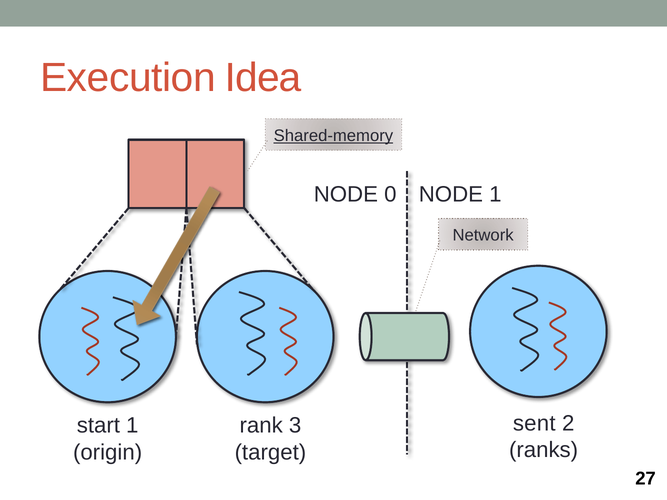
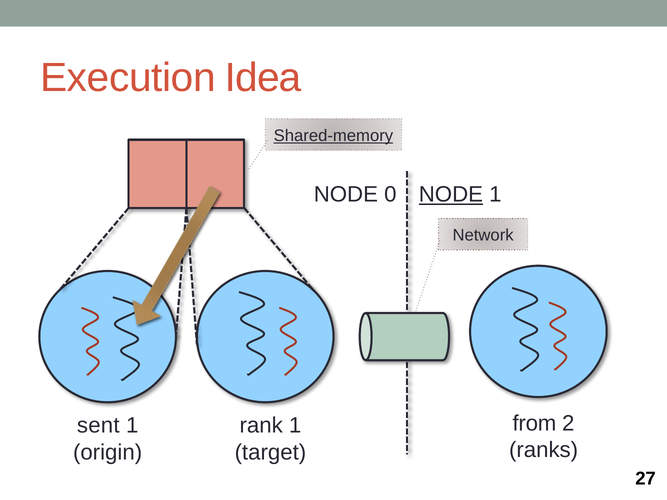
NODE at (451, 195) underline: none -> present
sent: sent -> from
start: start -> sent
rank 3: 3 -> 1
